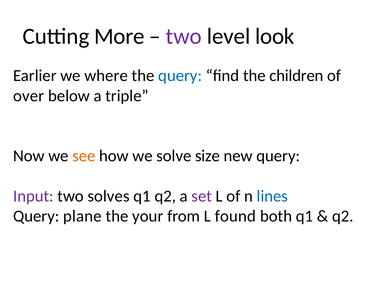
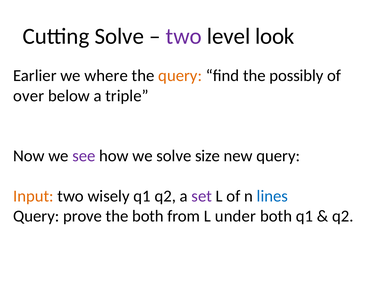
Cutting More: More -> Solve
query at (180, 76) colour: blue -> orange
children: children -> possibly
see colour: orange -> purple
Input colour: purple -> orange
solves: solves -> wisely
plane: plane -> prove
the your: your -> both
found: found -> under
